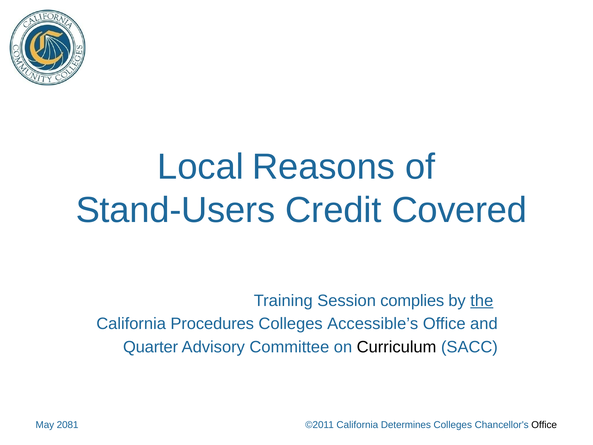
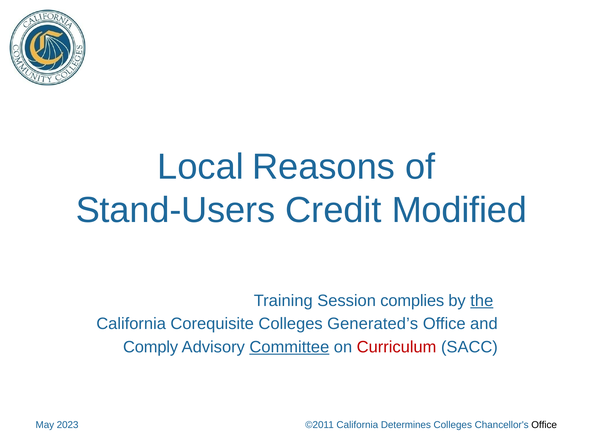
Covered: Covered -> Modified
Procedures: Procedures -> Corequisite
Accessible’s: Accessible’s -> Generated’s
Quarter: Quarter -> Comply
Committee underline: none -> present
Curriculum colour: black -> red
2081: 2081 -> 2023
